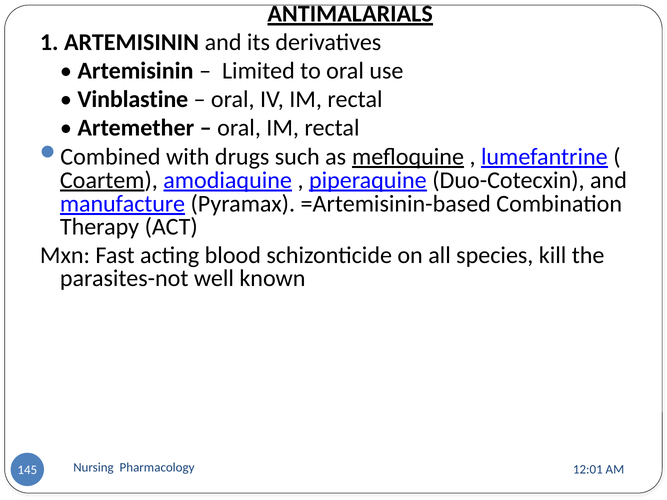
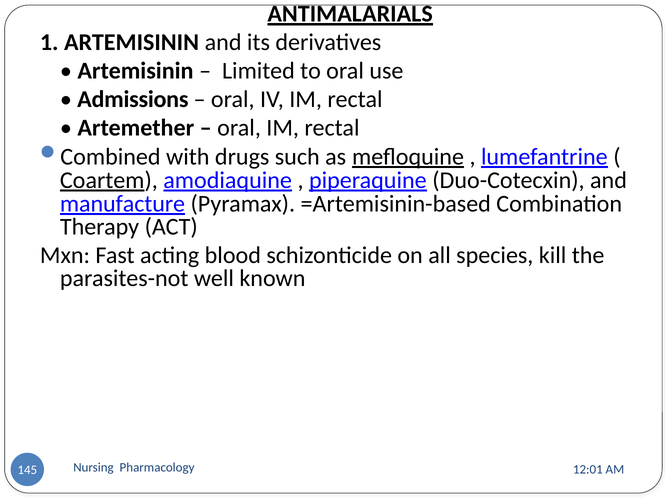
Vinblastine: Vinblastine -> Admissions
